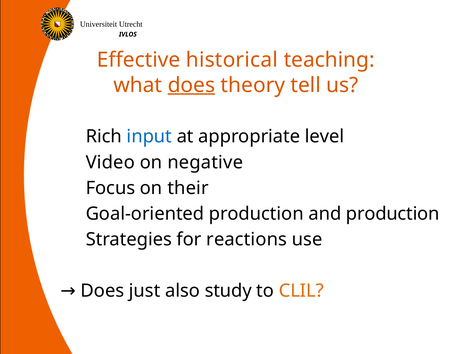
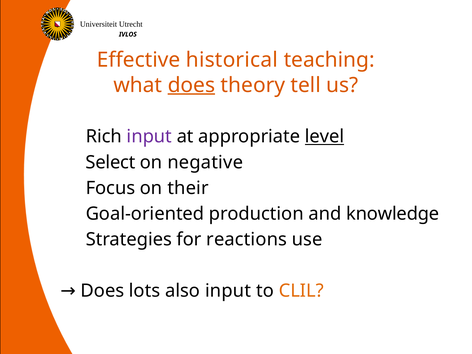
input at (149, 137) colour: blue -> purple
level underline: none -> present
Video: Video -> Select
and production: production -> knowledge
just: just -> lots
also study: study -> input
